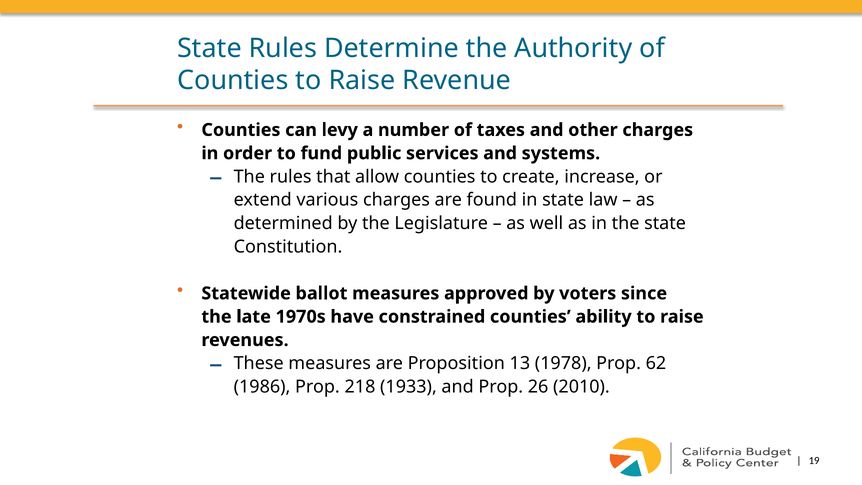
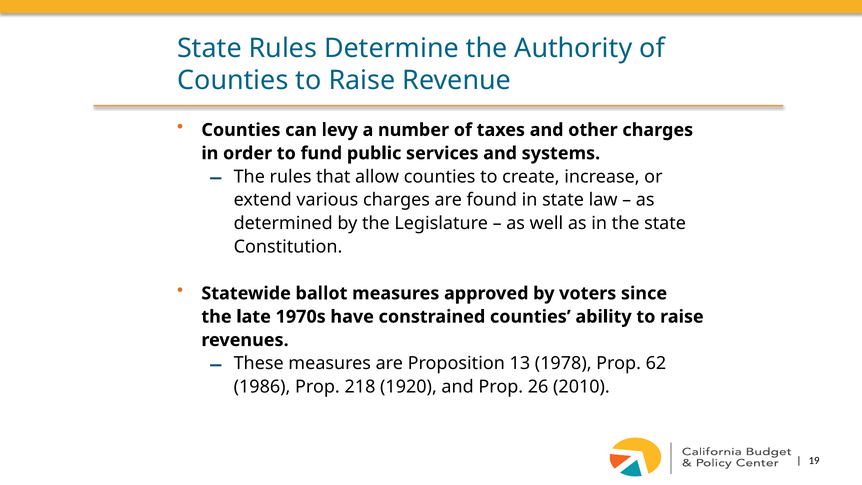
1933: 1933 -> 1920
